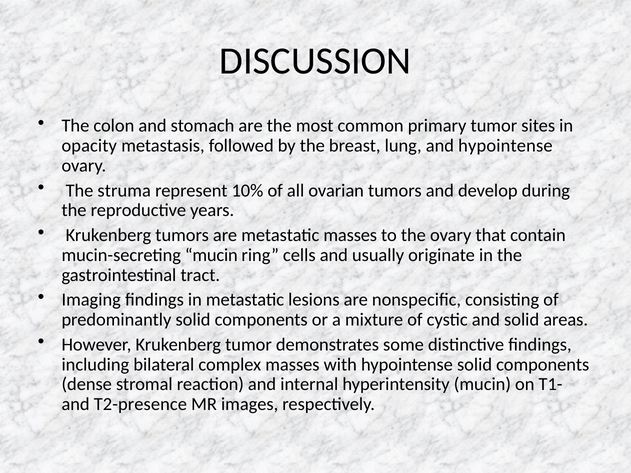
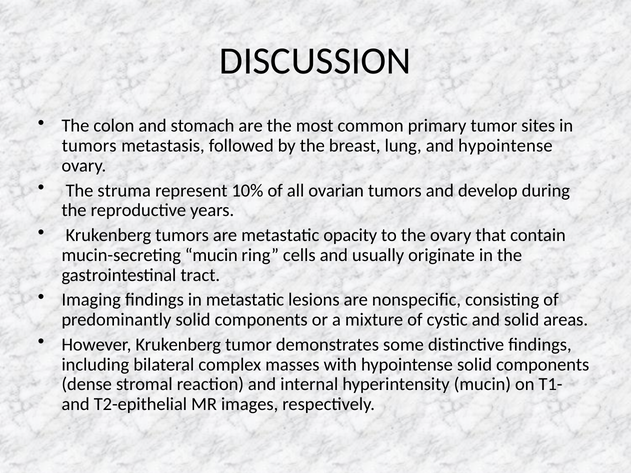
opacity at (89, 146): opacity -> tumors
metastatic masses: masses -> opacity
T2-presence: T2-presence -> T2-epithelial
